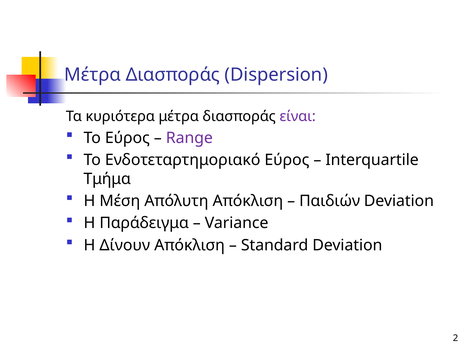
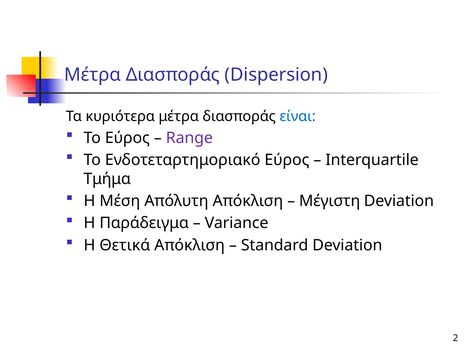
είναι colour: purple -> blue
Παιδιών: Παιδιών -> Μέγιστη
Δίνουν: Δίνουν -> Θετικά
